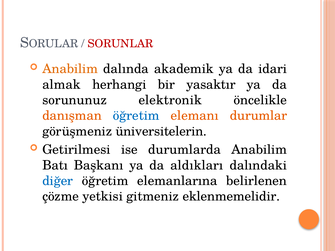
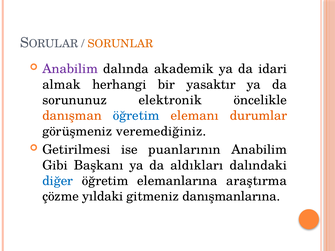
SORUNLAR colour: red -> orange
Anabilim at (70, 69) colour: orange -> purple
üniversitelerin: üniversitelerin -> veremediğiniz
durumlarda: durumlarda -> puanlarının
Batı: Batı -> Gibi
belirlenen: belirlenen -> araştırma
yetkisi: yetkisi -> yıldaki
eklenmemelidir: eklenmemelidir -> danışmanlarına
